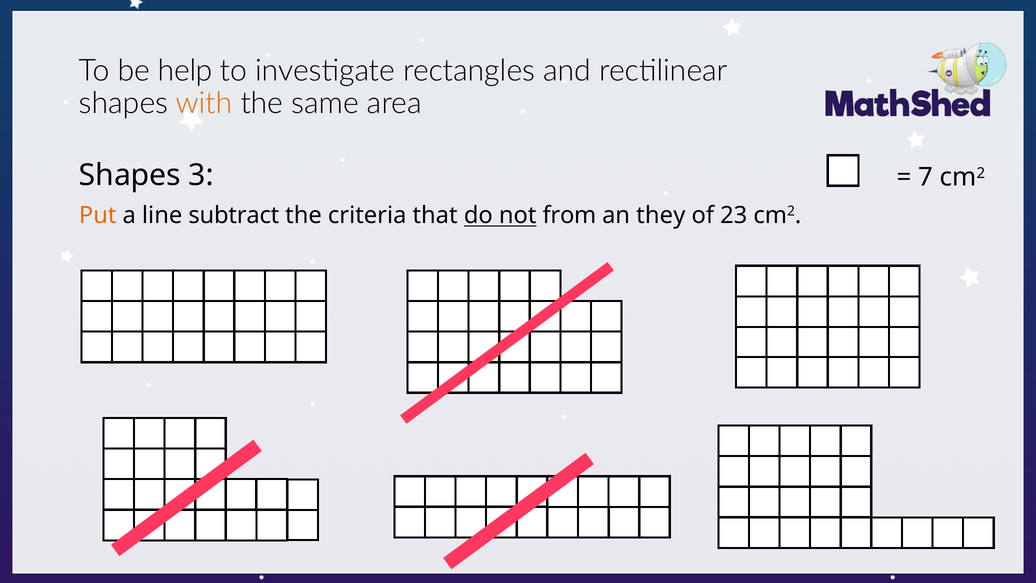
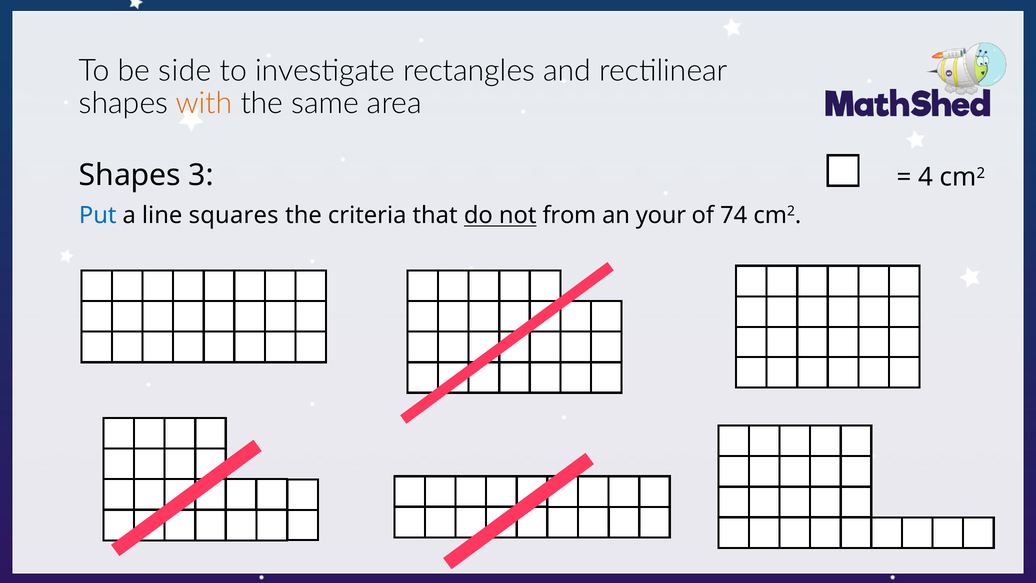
help: help -> side
7: 7 -> 4
Put colour: orange -> blue
subtract: subtract -> squares
they: they -> your
23: 23 -> 74
